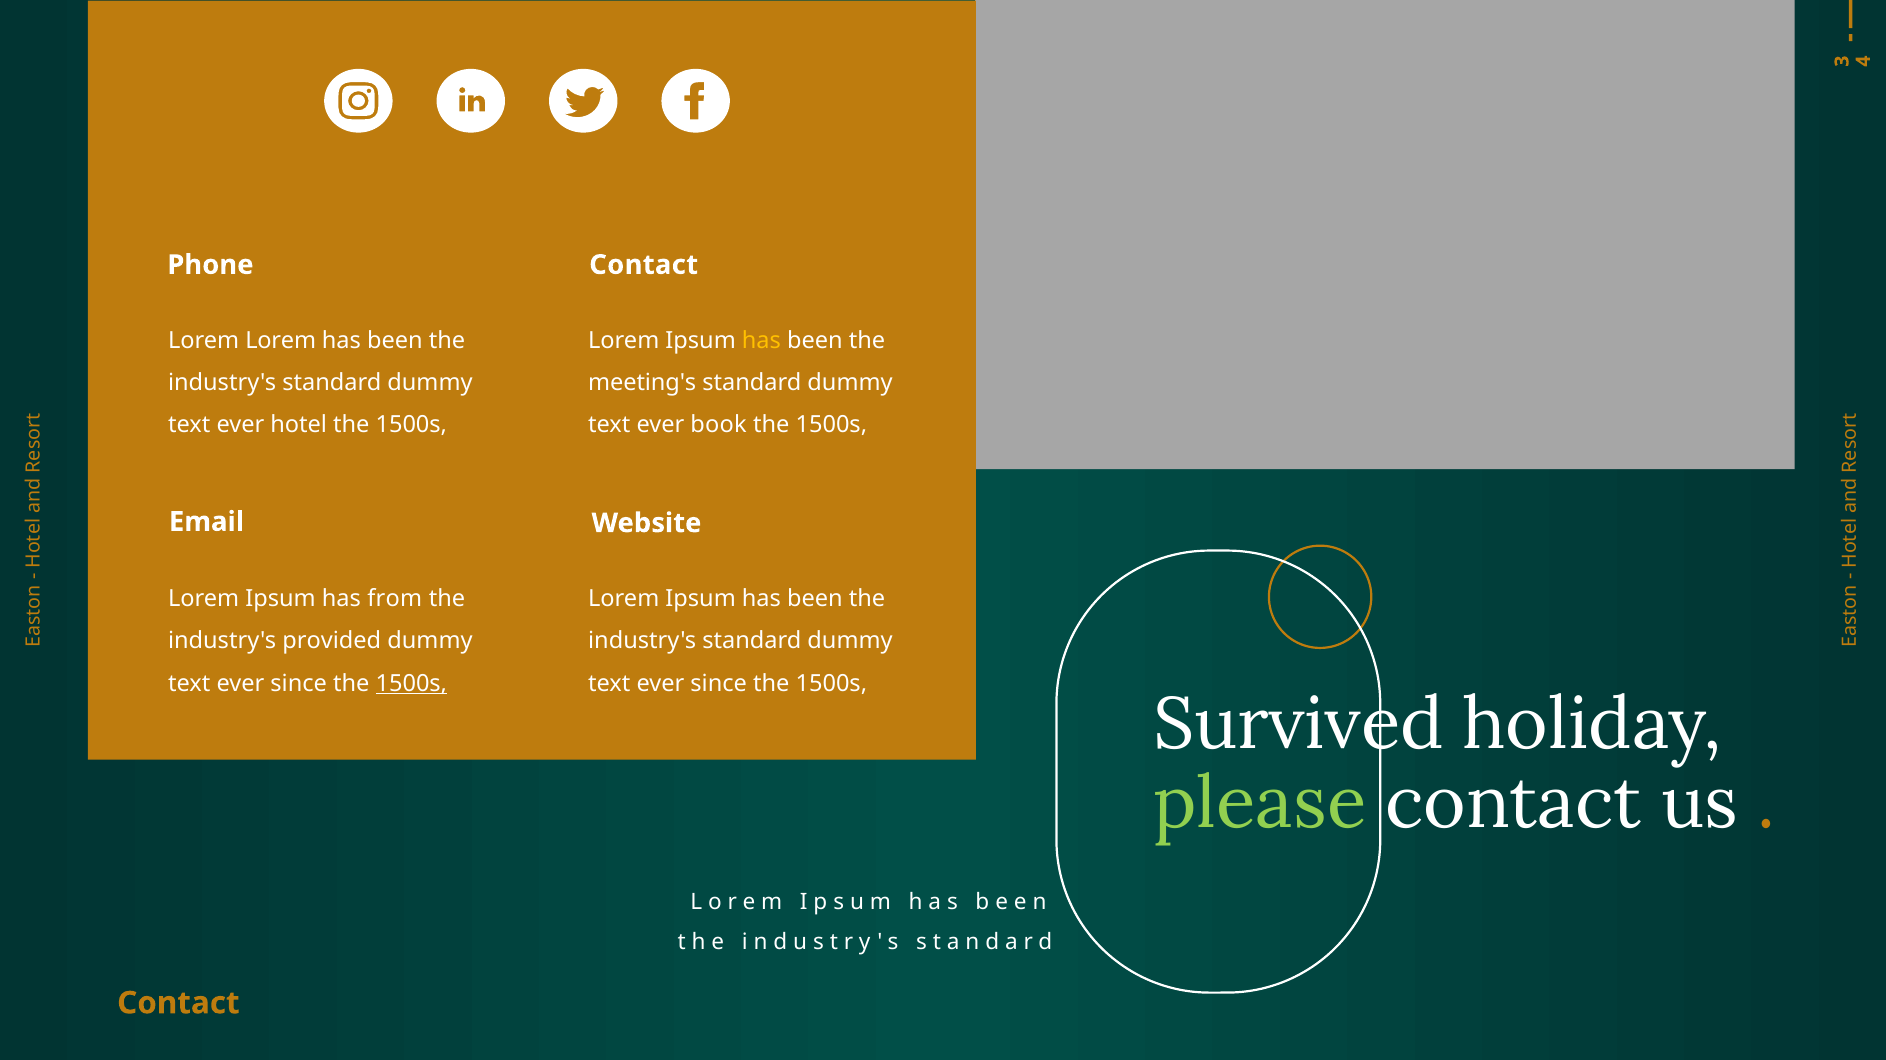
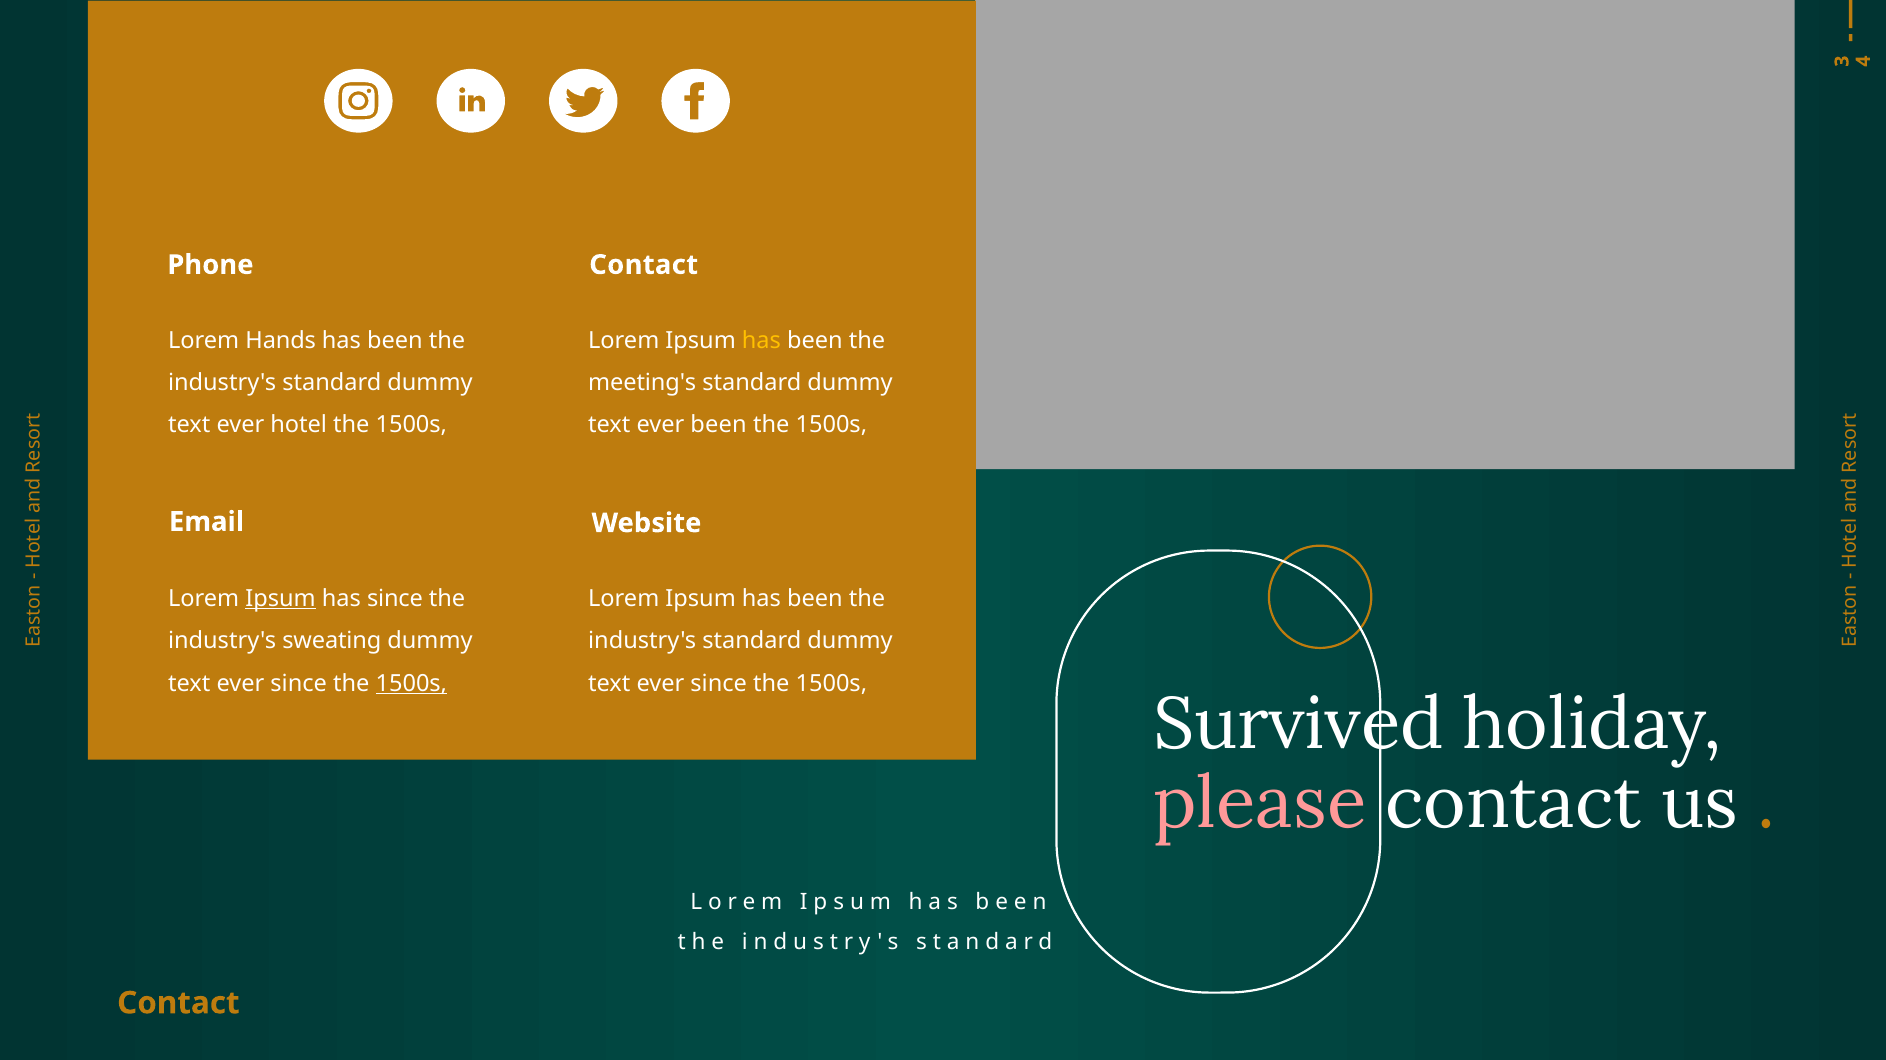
Lorem Lorem: Lorem -> Hands
ever book: book -> been
Ipsum at (281, 599) underline: none -> present
has from: from -> since
provided: provided -> sweating
please colour: light green -> pink
